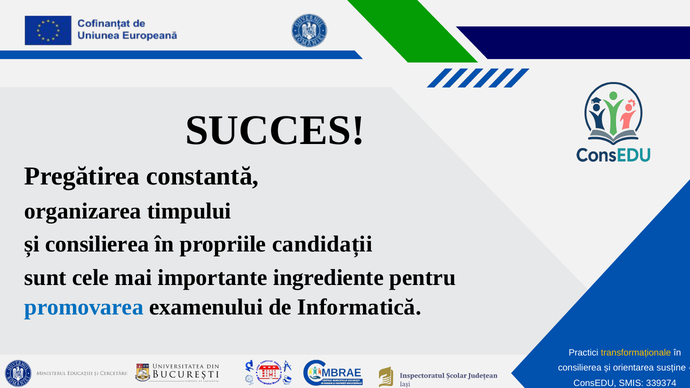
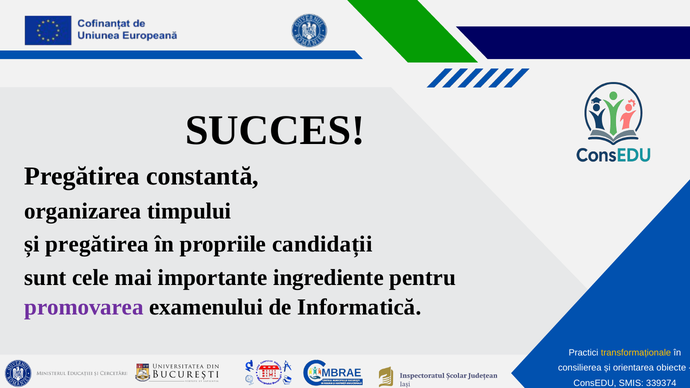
și consilierea: consilierea -> pregătirea
promovarea colour: blue -> purple
susține: susține -> obiecte
